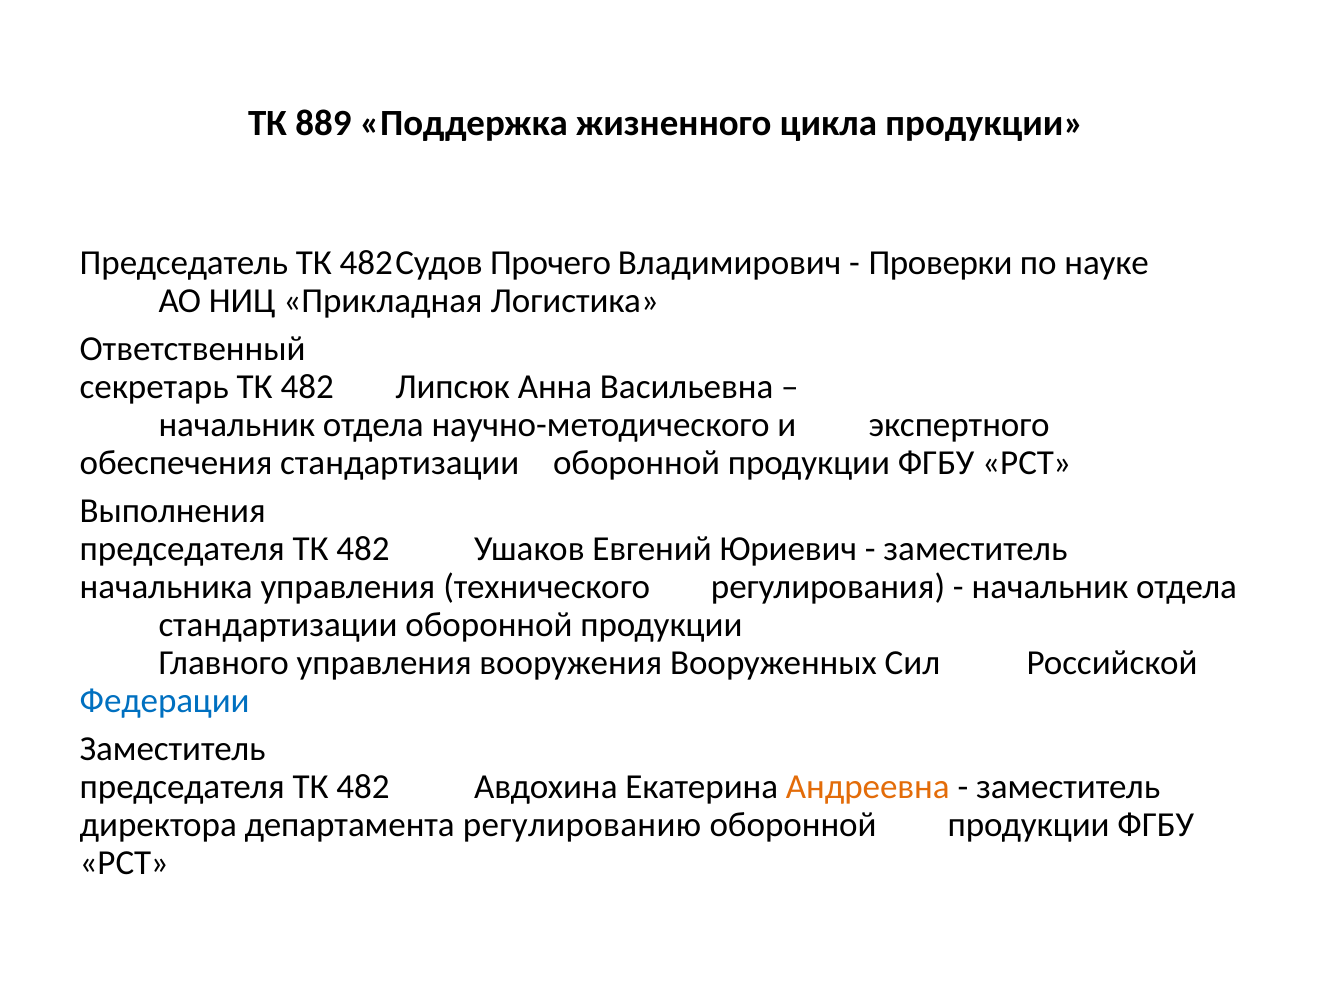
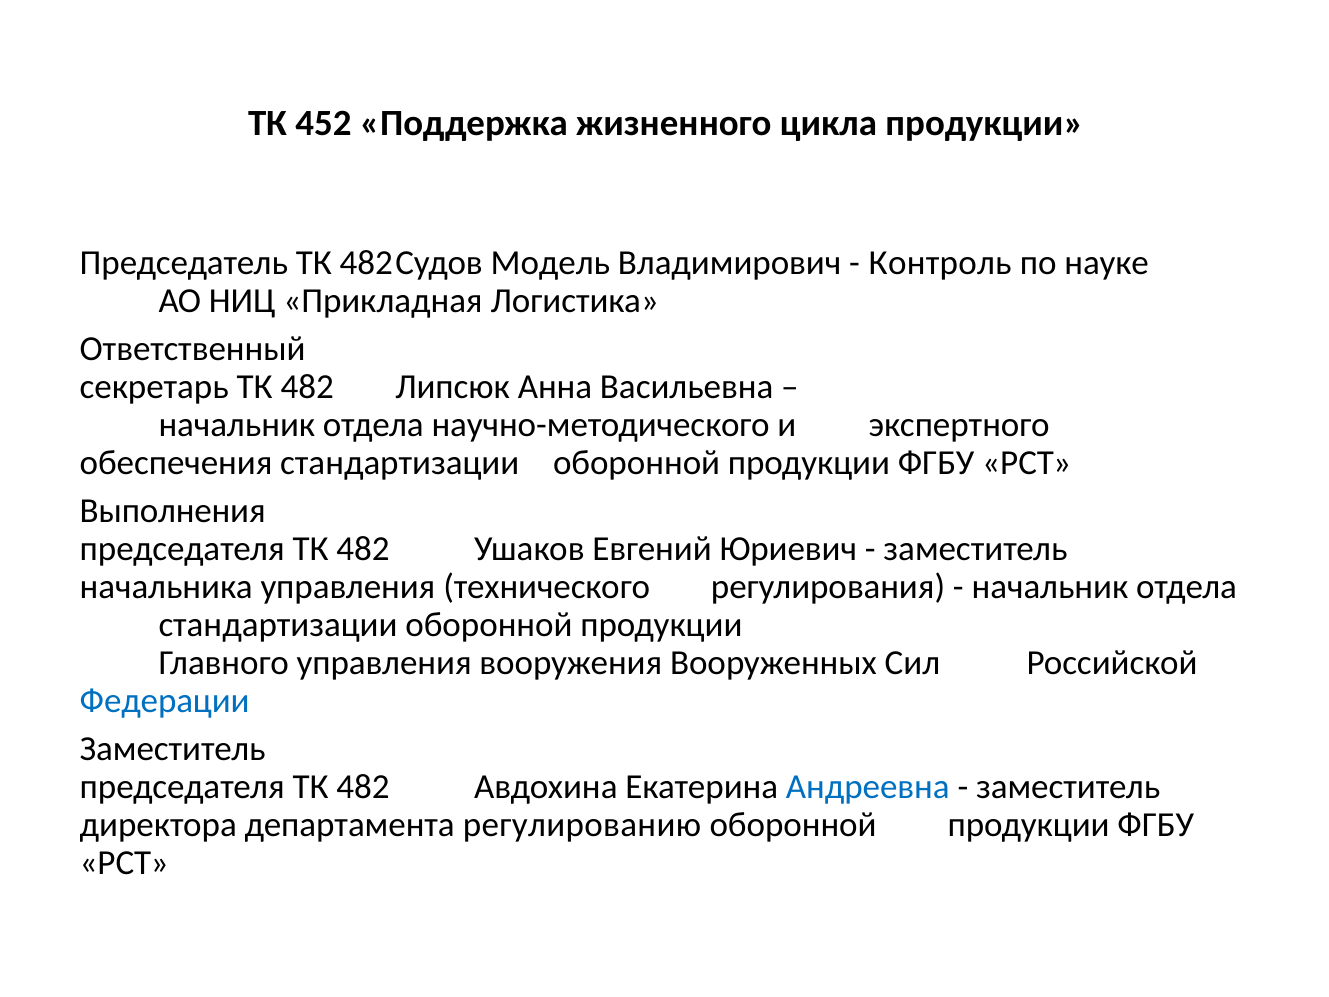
889: 889 -> 452
Прочего: Прочего -> Модель
Проверки: Проверки -> Контроль
Андреевна colour: orange -> blue
